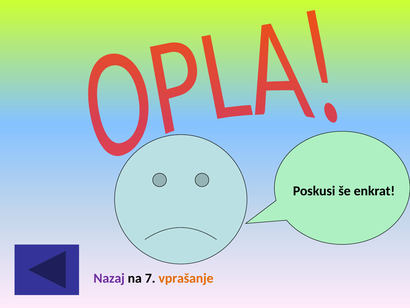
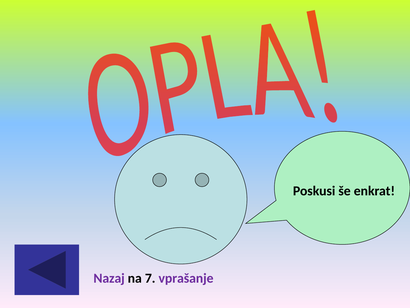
vprašanje colour: orange -> purple
